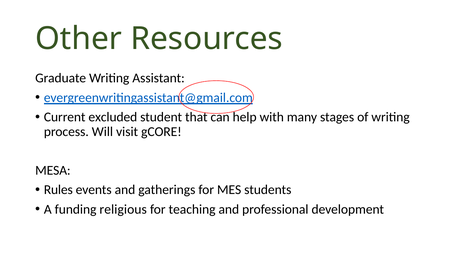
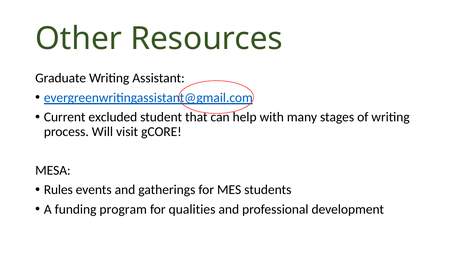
religious: religious -> program
teaching: teaching -> qualities
